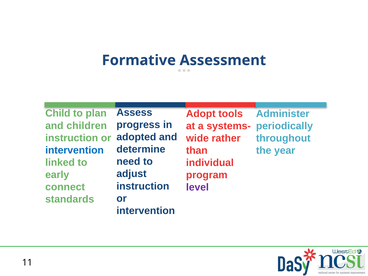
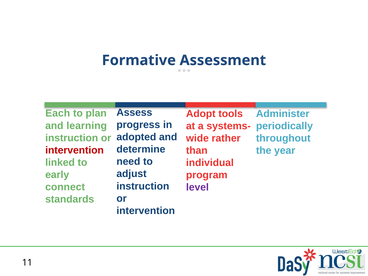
Child: Child -> Each
children: children -> learning
intervention at (75, 150) colour: blue -> red
